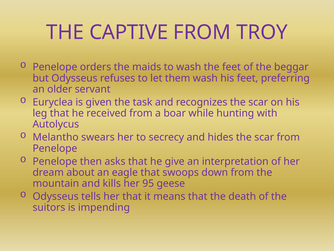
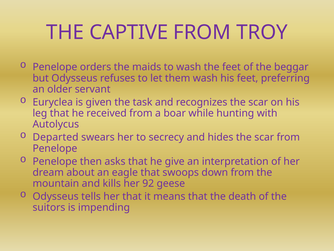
Melantho: Melantho -> Departed
95: 95 -> 92
